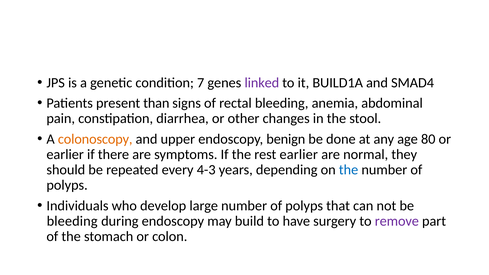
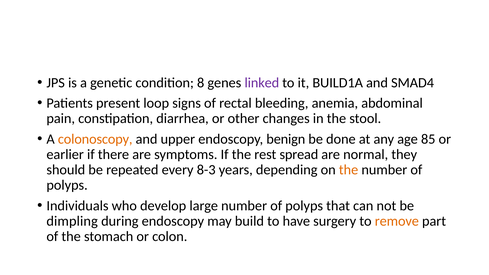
7: 7 -> 8
than: than -> loop
80: 80 -> 85
rest earlier: earlier -> spread
4-3: 4-3 -> 8-3
the at (349, 170) colour: blue -> orange
bleeding at (72, 221): bleeding -> dimpling
remove colour: purple -> orange
